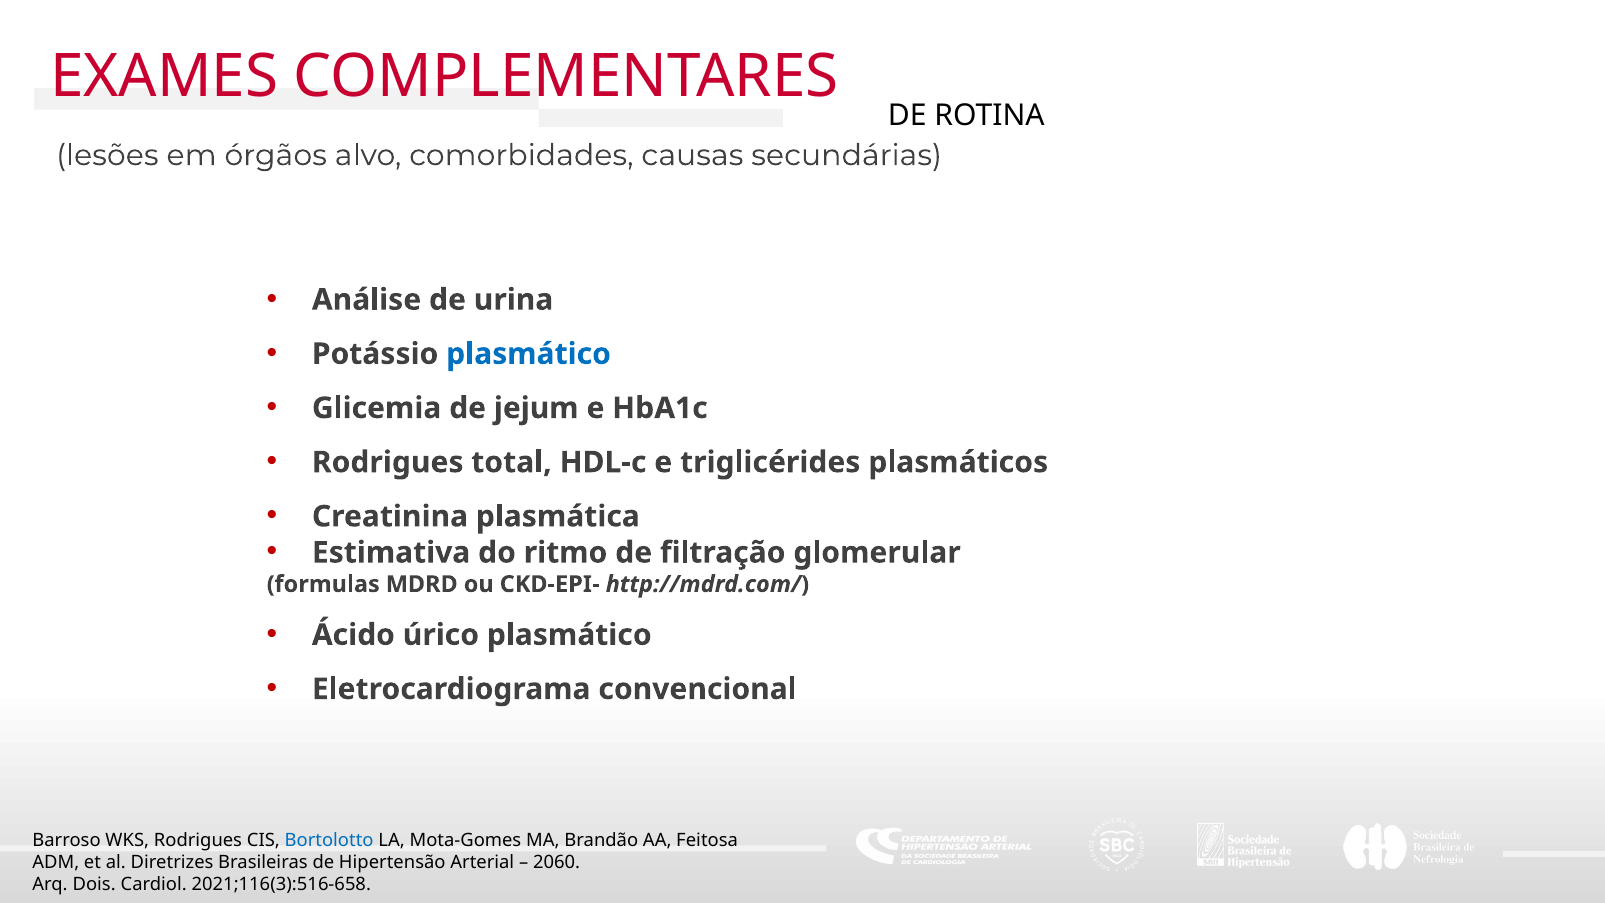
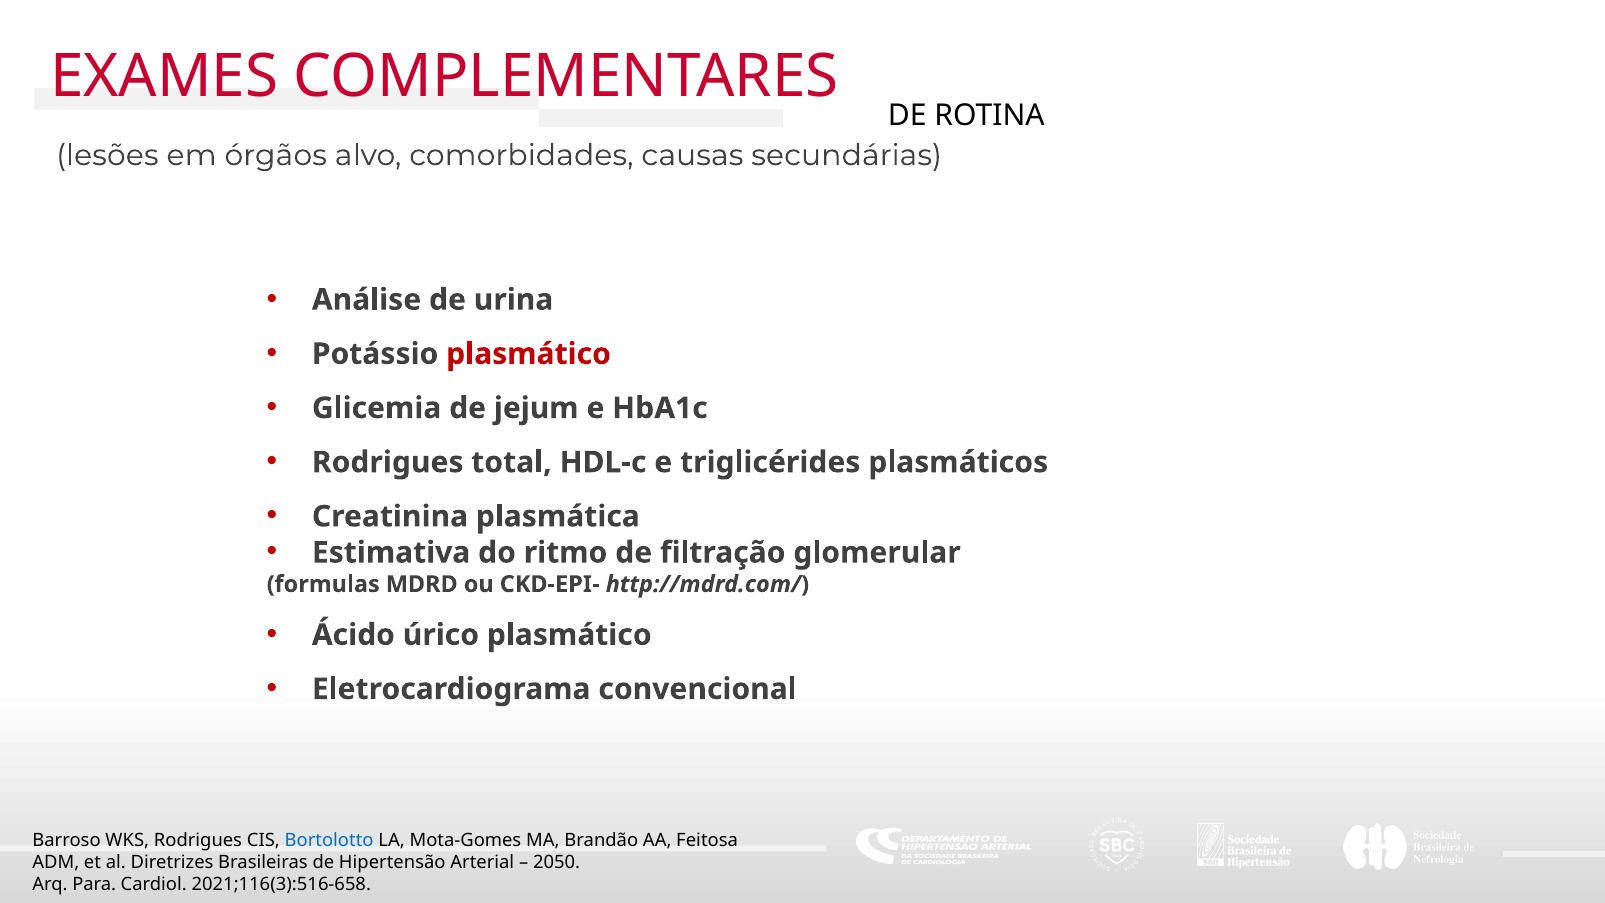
plasmático at (529, 354) colour: blue -> red
2060: 2060 -> 2050
Dois: Dois -> Para
